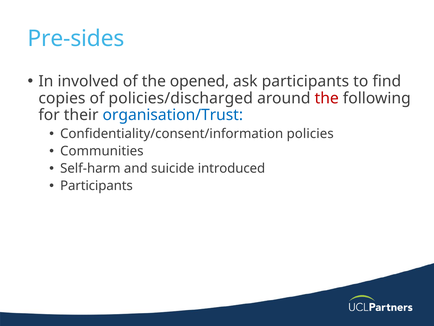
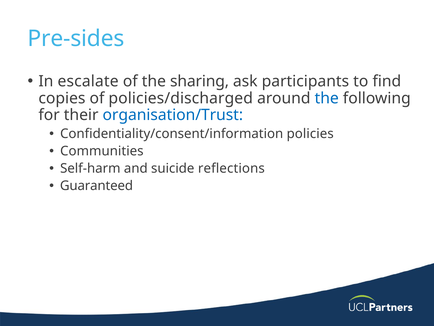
involved: involved -> escalate
opened: opened -> sharing
the at (327, 98) colour: red -> blue
introduced: introduced -> reflections
Participants at (96, 186): Participants -> Guaranteed
